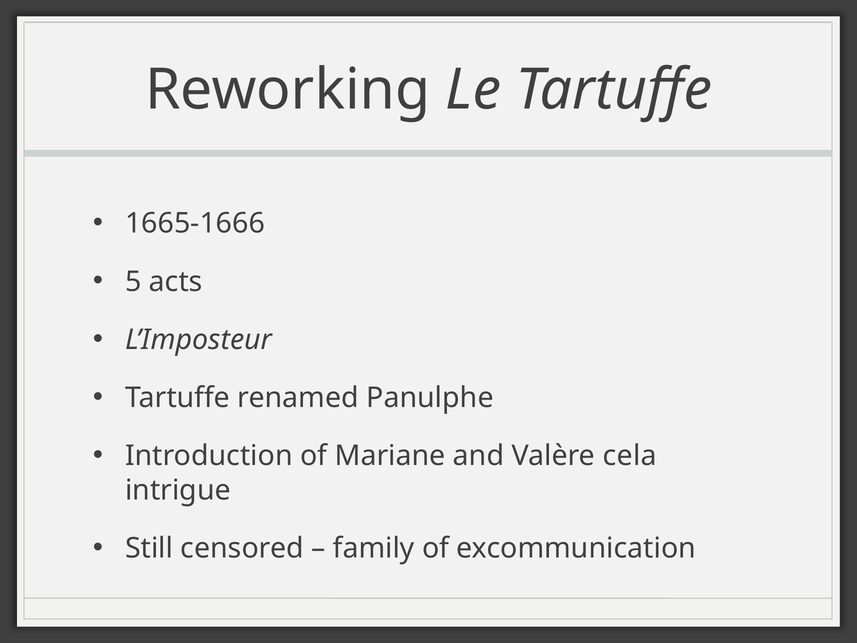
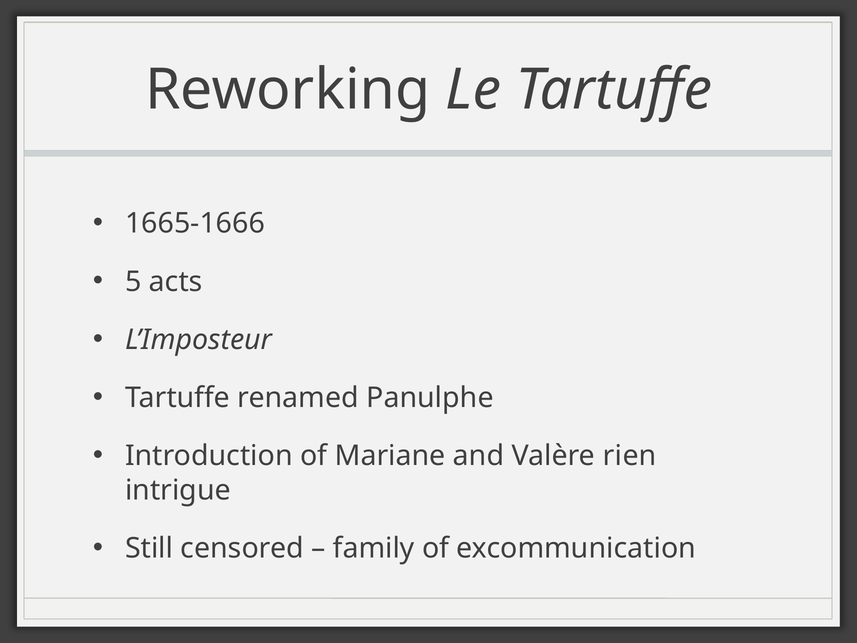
cela: cela -> rien
